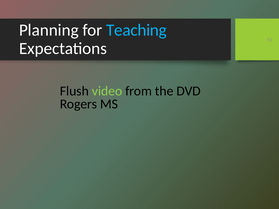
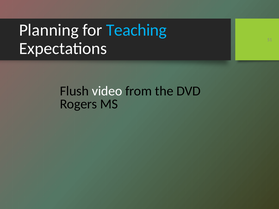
video colour: light green -> white
